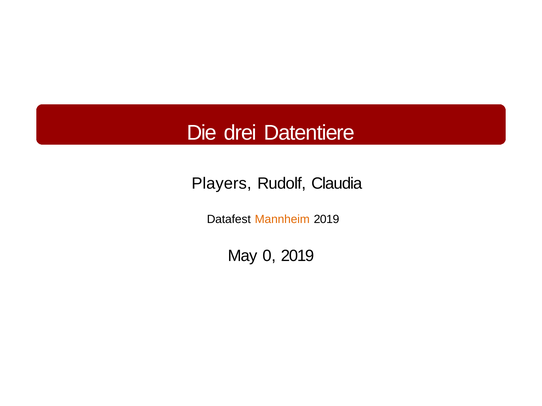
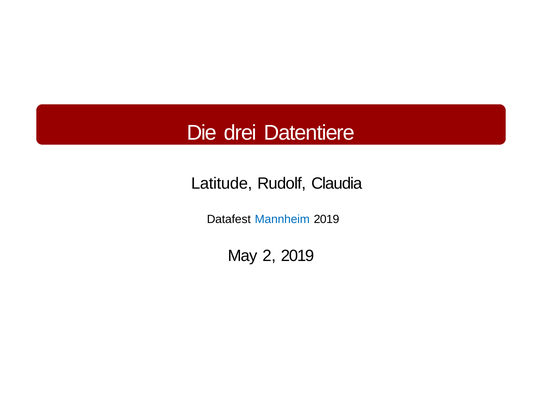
Players: Players -> Latitude
Mannheim colour: orange -> blue
0: 0 -> 2
